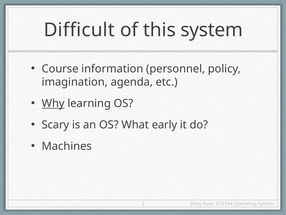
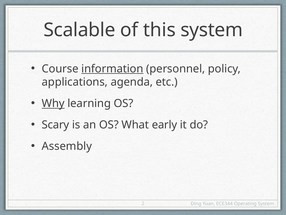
Difficult: Difficult -> Scalable
information underline: none -> present
imagination: imagination -> applications
Machines: Machines -> Assembly
